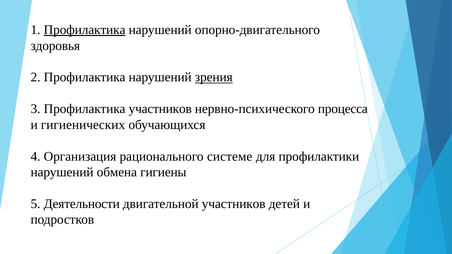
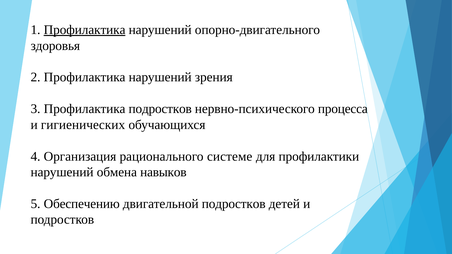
зрения underline: present -> none
Профилактика участников: участников -> подростков
гигиены: гигиены -> навыков
Деятельности: Деятельности -> Обеспечению
двигательной участников: участников -> подростков
